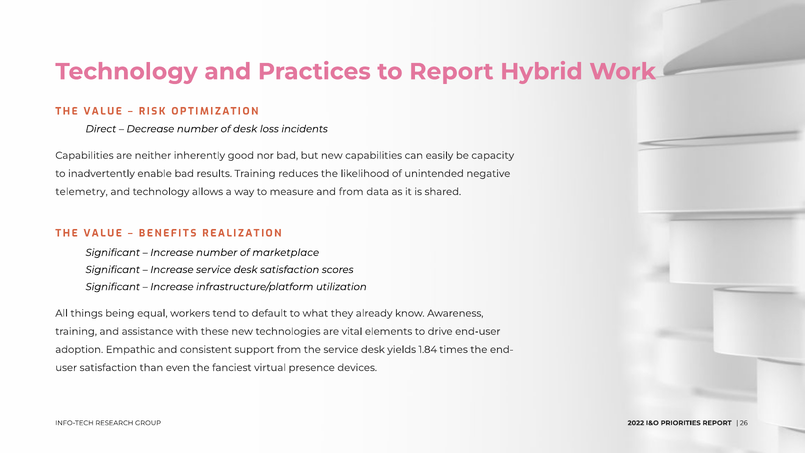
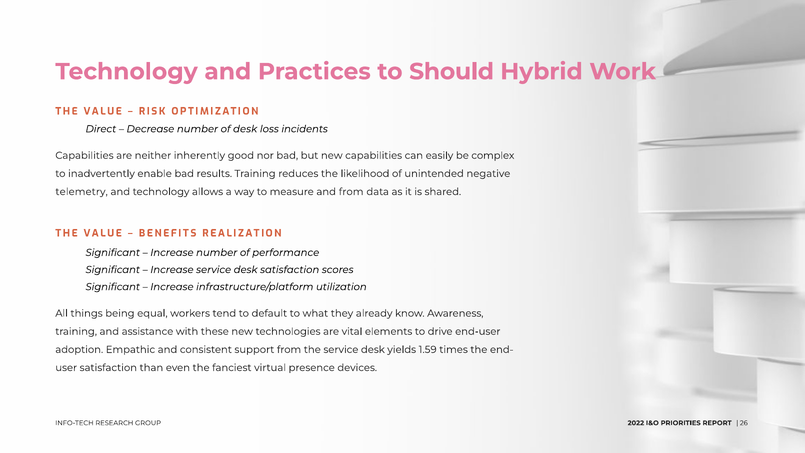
to Report: Report -> Should
capacity: capacity -> complex
marketplace: marketplace -> performance
1.84: 1.84 -> 1.59
